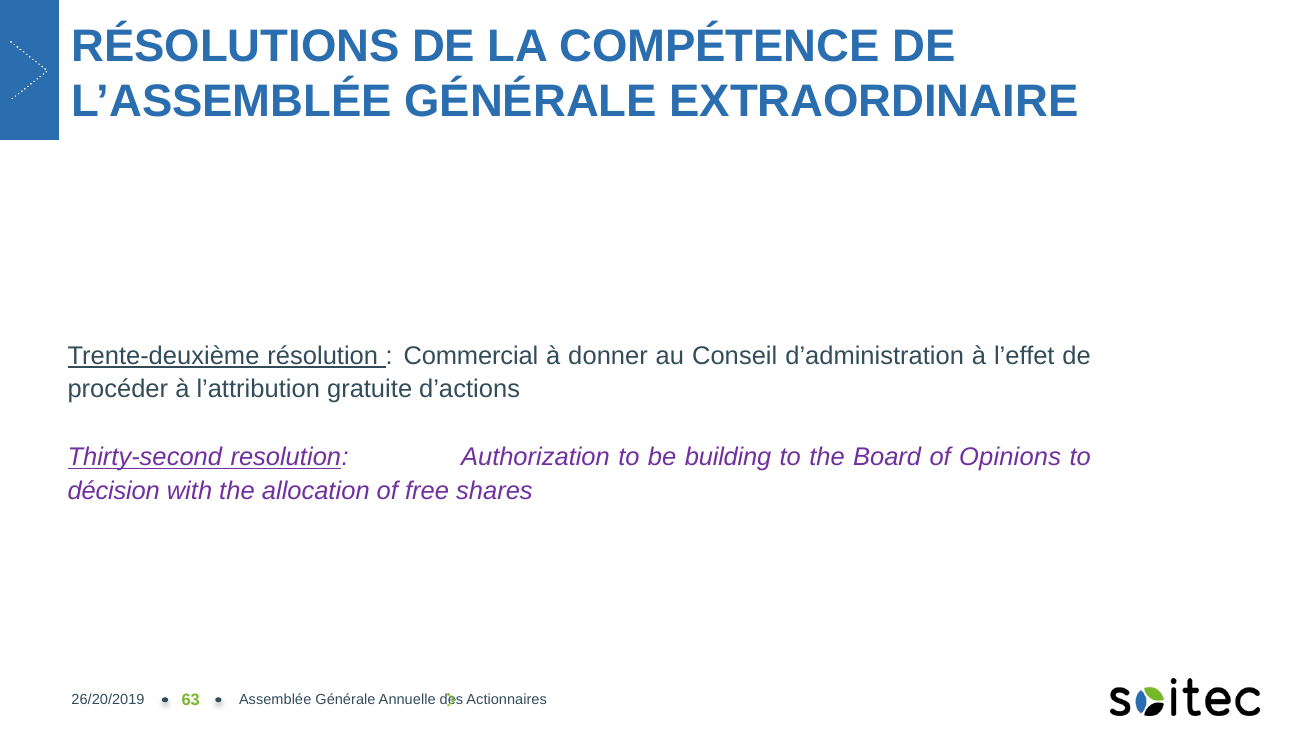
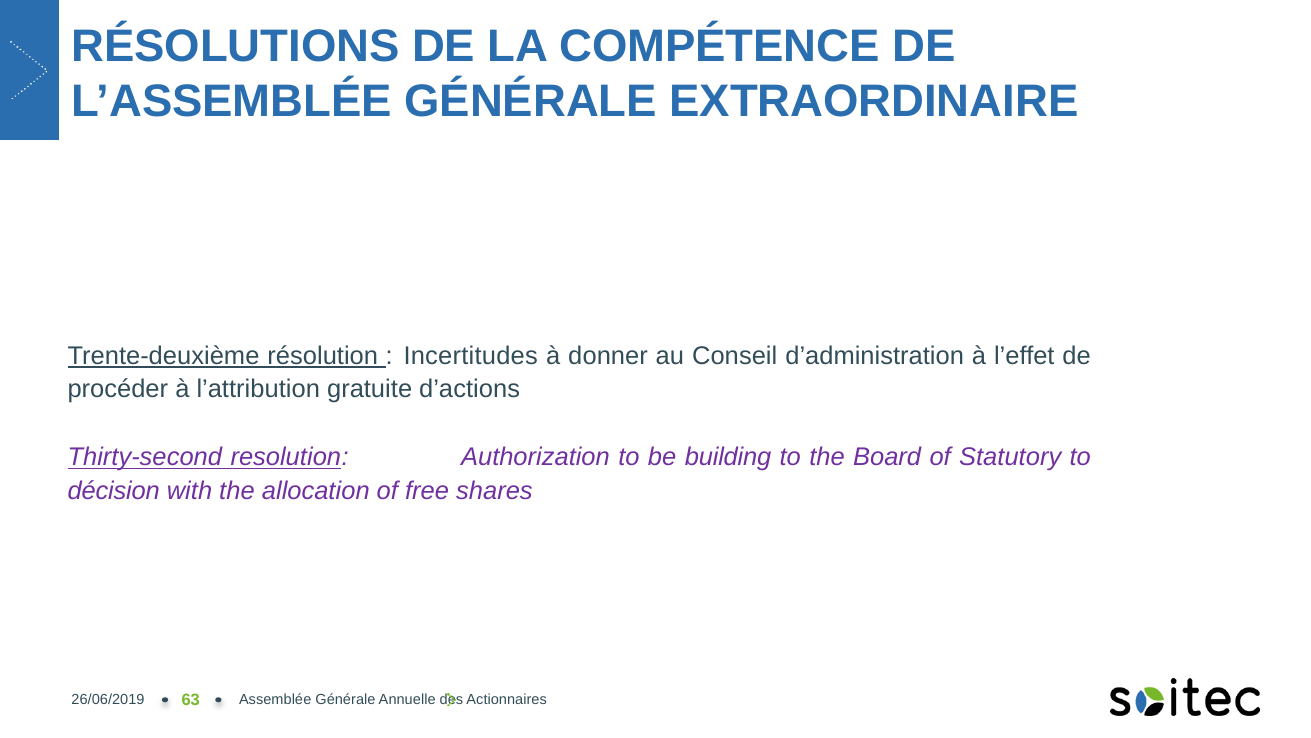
Commercial: Commercial -> Incertitudes
Opinions: Opinions -> Statutory
26/20/2019: 26/20/2019 -> 26/06/2019
